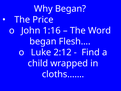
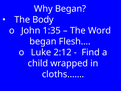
Price: Price -> Body
1:16: 1:16 -> 1:35
